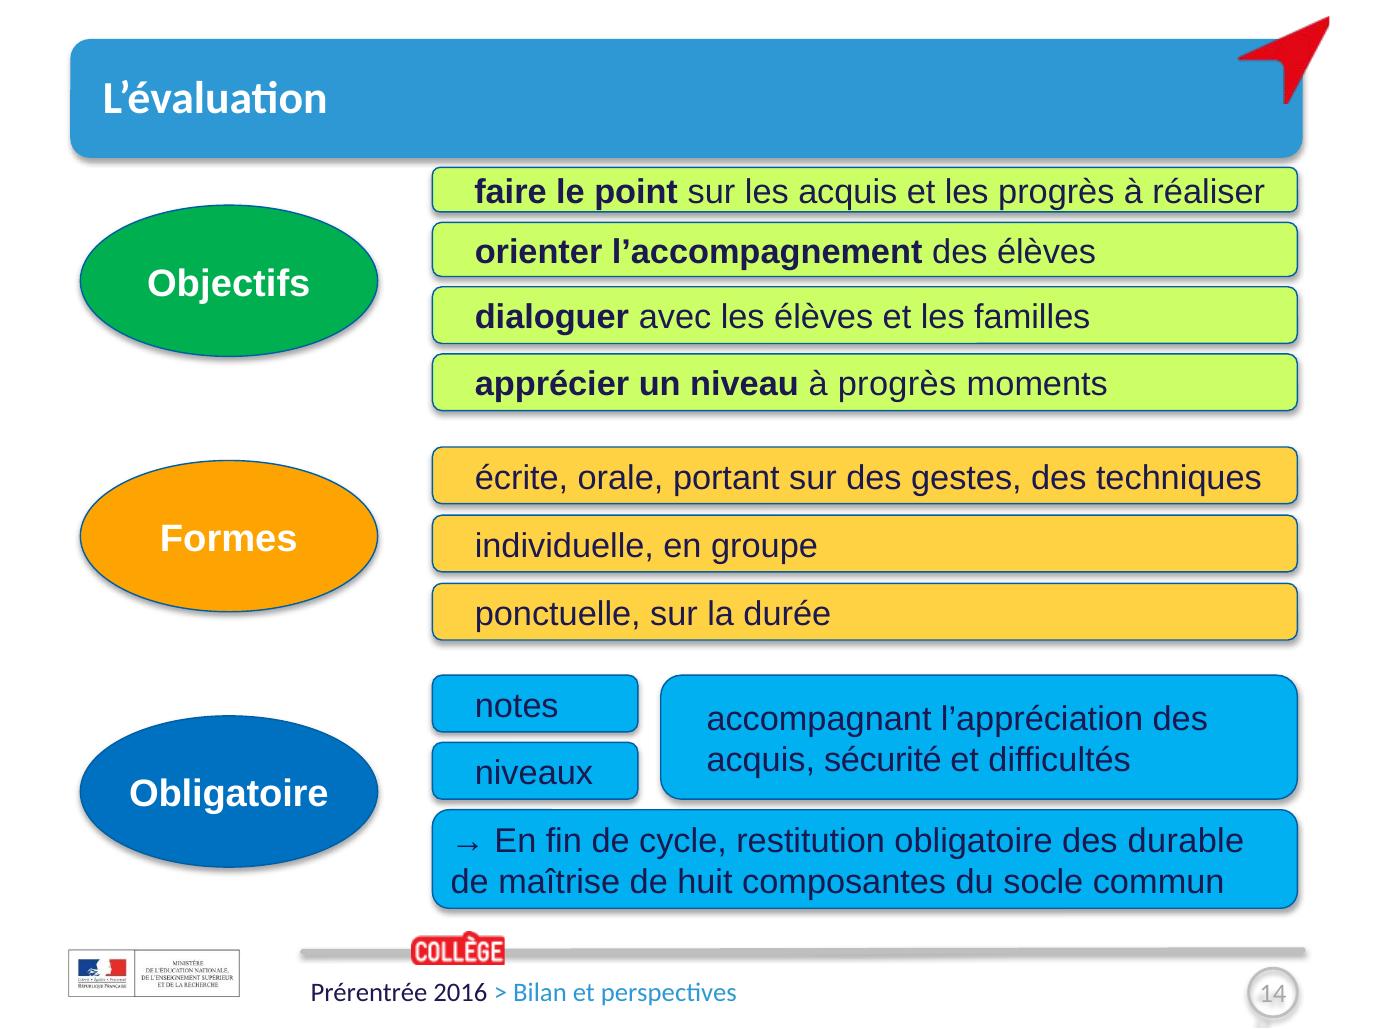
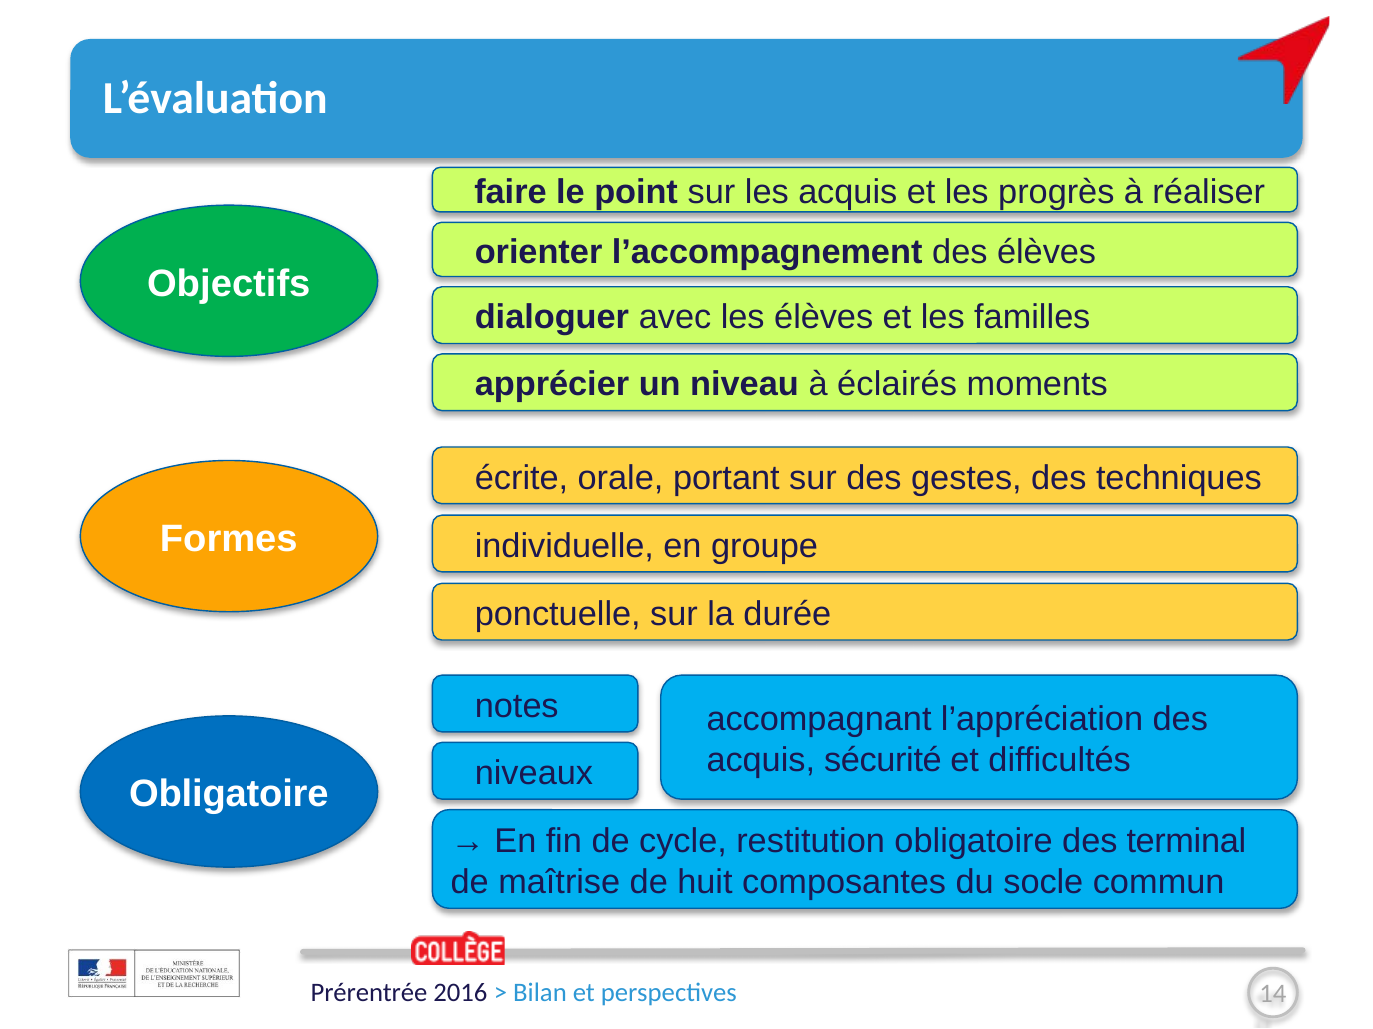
à progrès: progrès -> éclairés
durable: durable -> terminal
